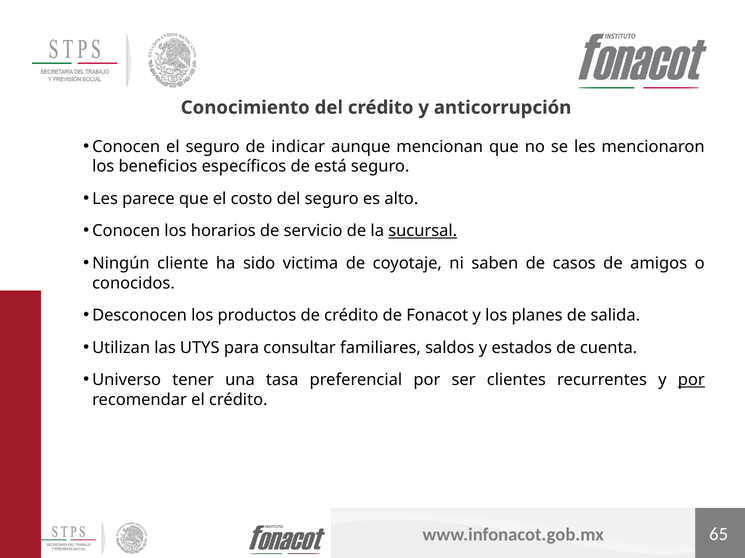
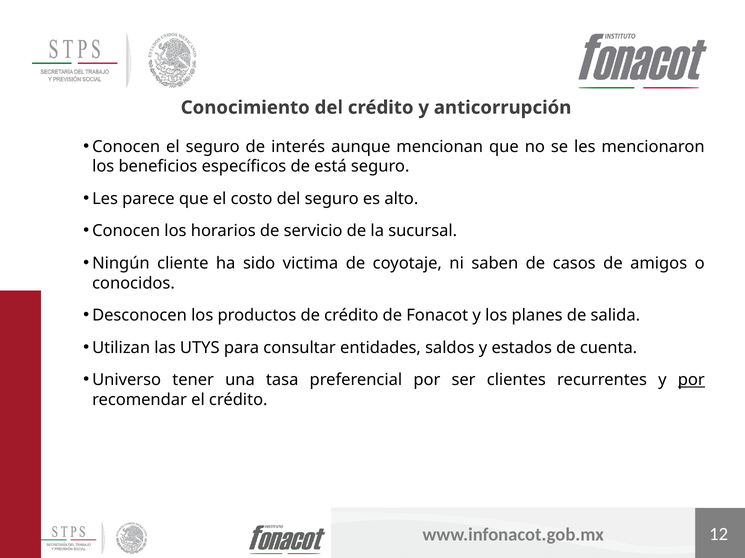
indicar: indicar -> interés
sucursal underline: present -> none
familiares: familiares -> entidades
65: 65 -> 12
